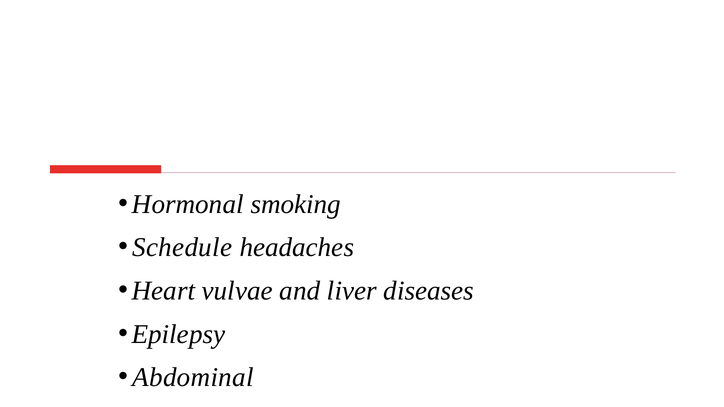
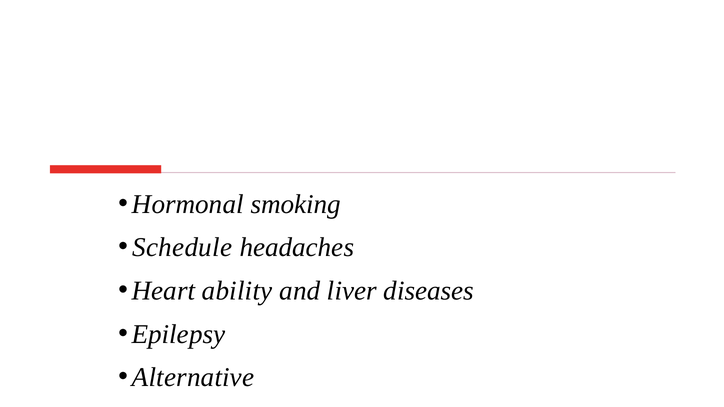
vulvae: vulvae -> ability
Abdominal: Abdominal -> Alternative
